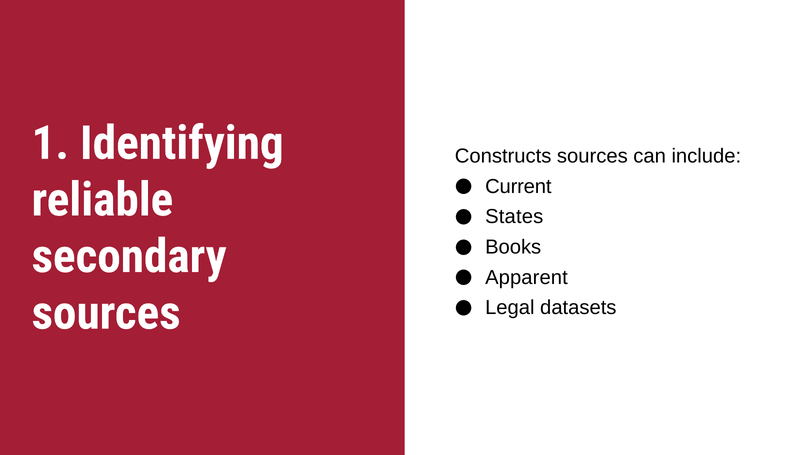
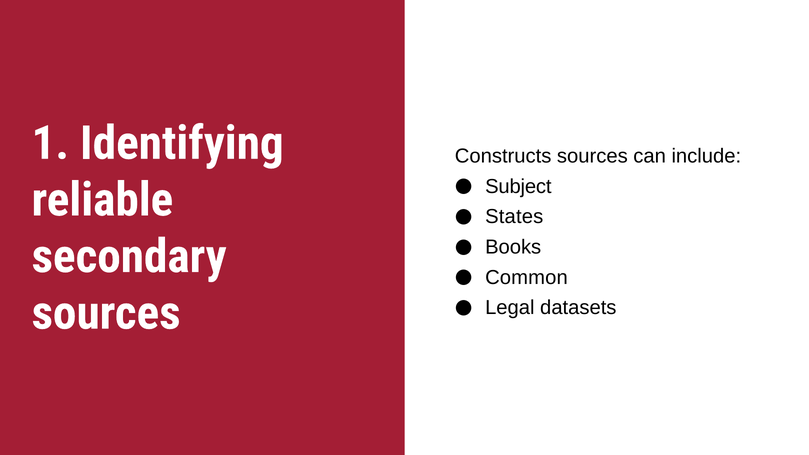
Current: Current -> Subject
Apparent: Apparent -> Common
